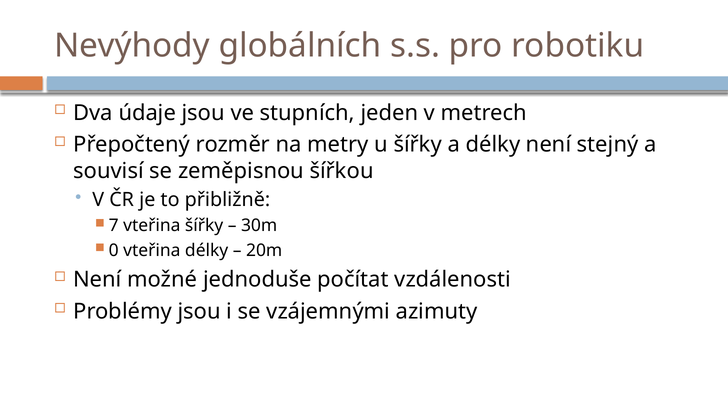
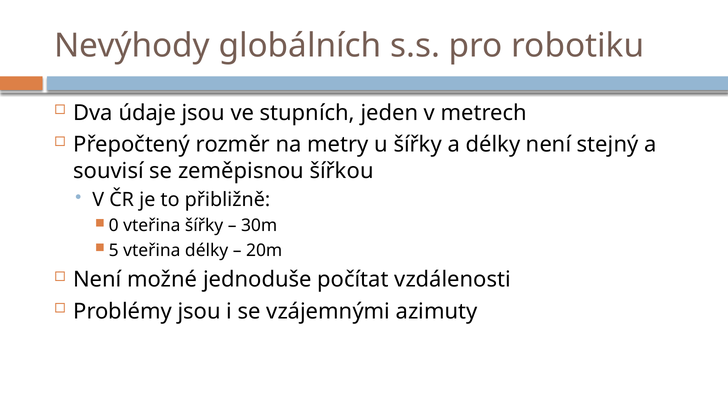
7: 7 -> 0
0: 0 -> 5
